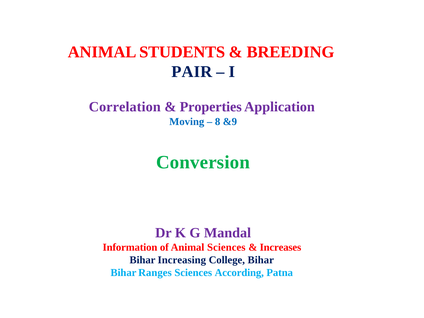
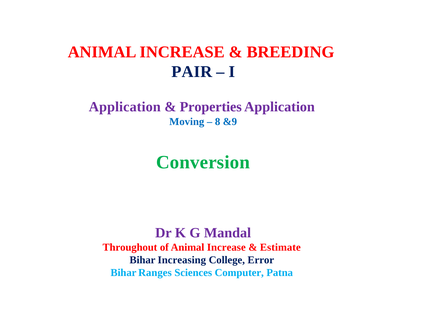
STUDENTS at (182, 52): STUDENTS -> INCREASE
Correlation at (125, 107): Correlation -> Application
Information: Information -> Throughout
of Animal Sciences: Sciences -> Increase
Increases: Increases -> Estimate
College Bihar: Bihar -> Error
According: According -> Computer
